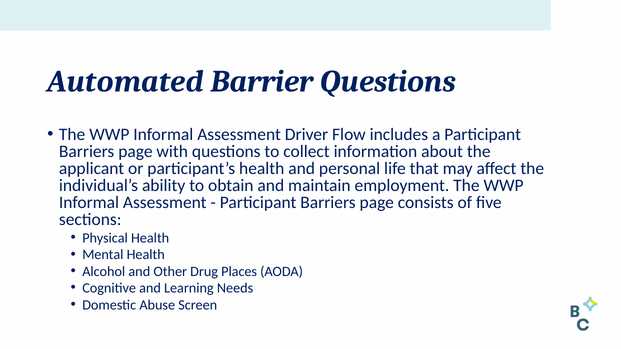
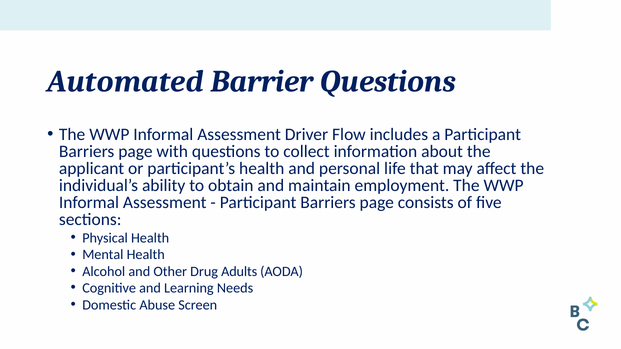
Places: Places -> Adults
